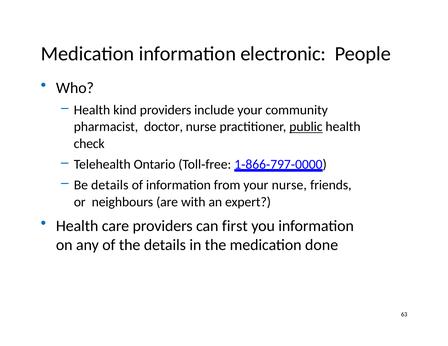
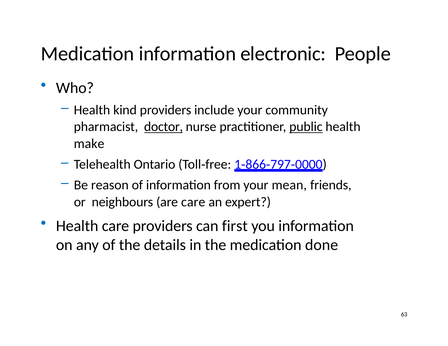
doctor underline: none -> present
check: check -> make
Be details: details -> reason
your nurse: nurse -> mean
are with: with -> care
